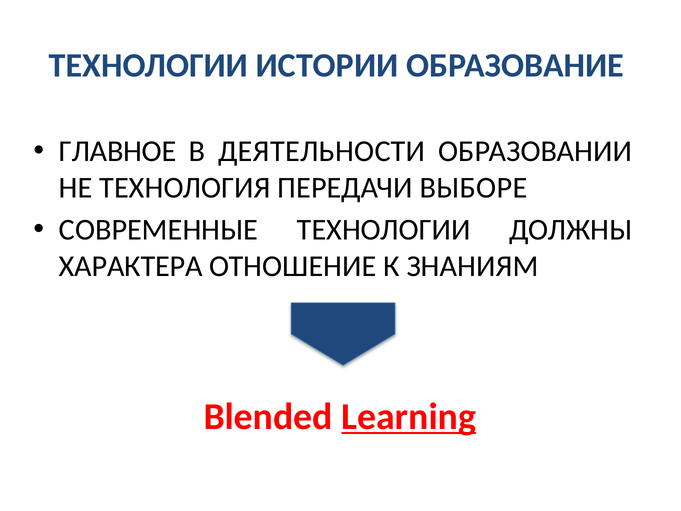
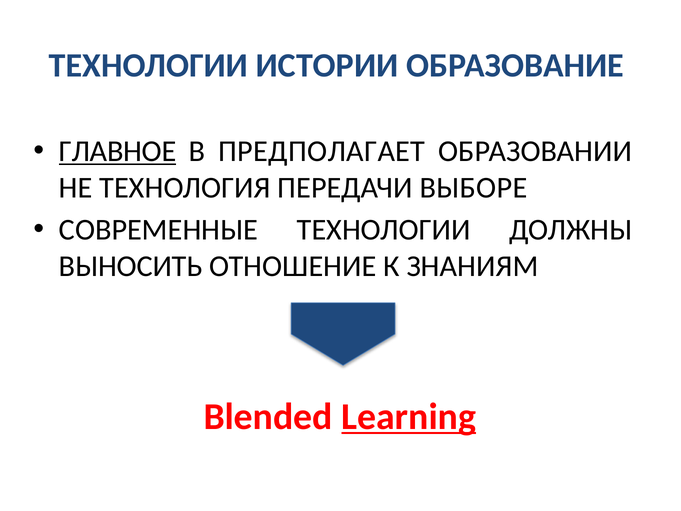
ГЛАВНОЕ underline: none -> present
ДЕЯТЕЛЬНОСТИ: ДЕЯТЕЛЬНОСТИ -> ПРЕДПОЛАГАЕТ
ХАРАКТЕРА: ХАРАКТЕРА -> ВЫНОСИТЬ
